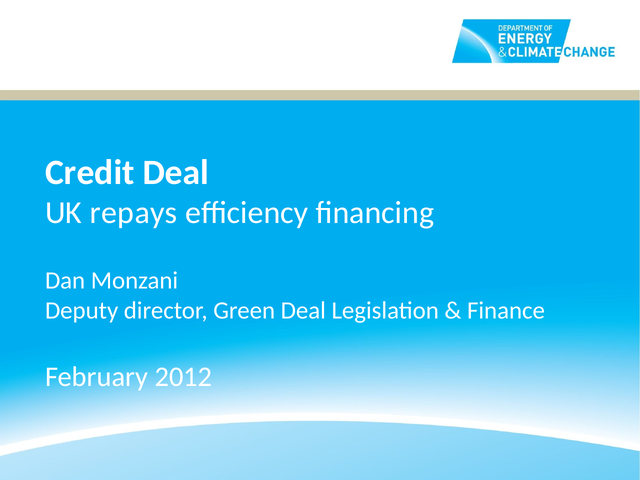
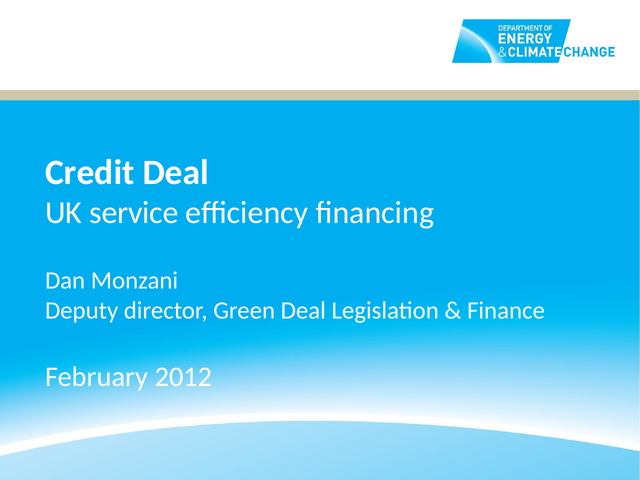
repays: repays -> service
